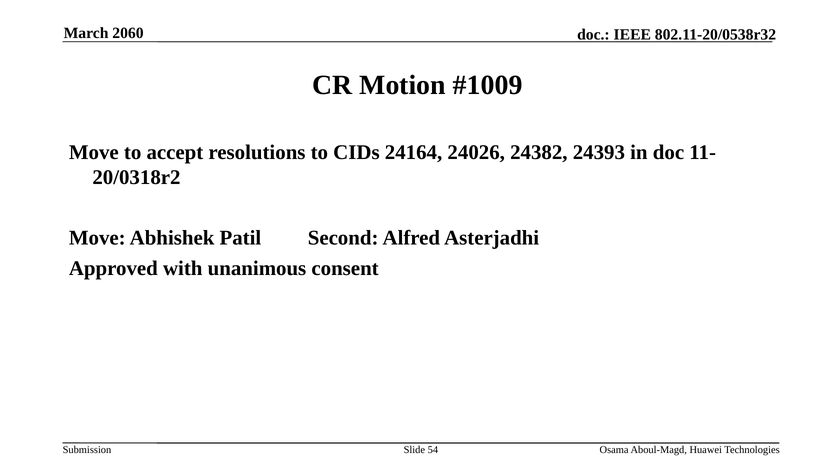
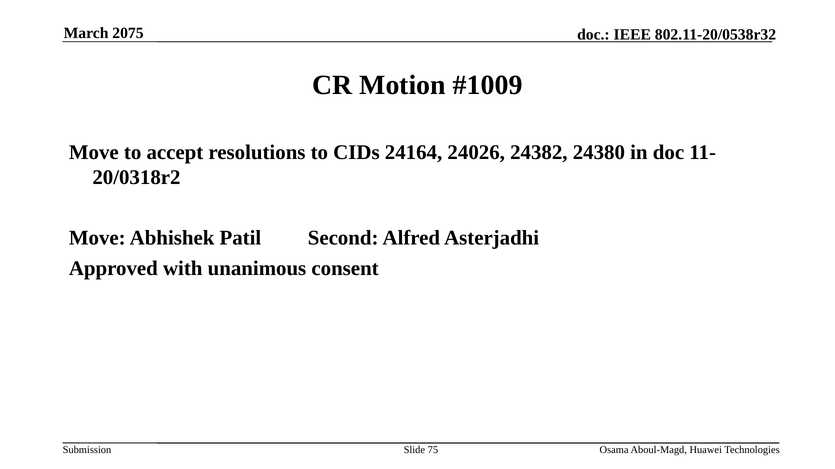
2060: 2060 -> 2075
24393: 24393 -> 24380
54: 54 -> 75
